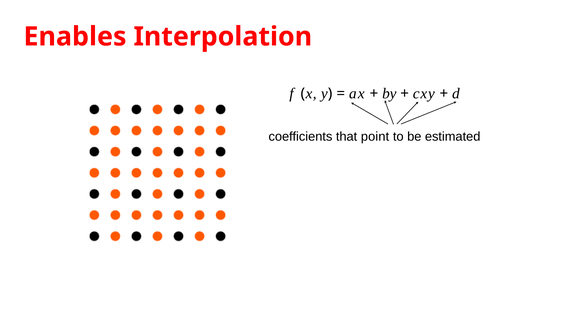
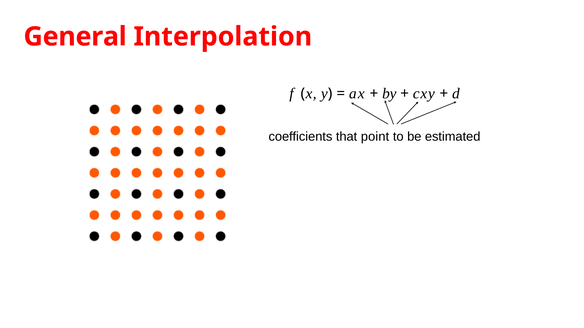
Enables: Enables -> General
